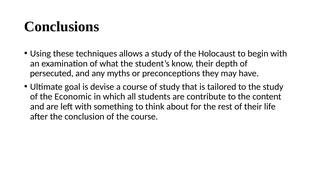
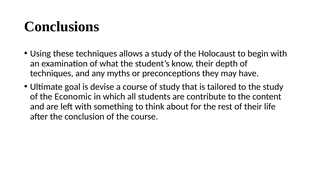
persecuted at (52, 74): persecuted -> techniques
